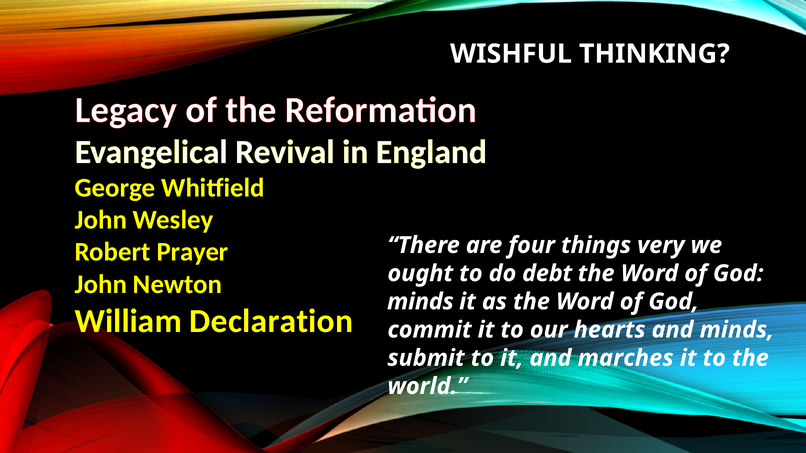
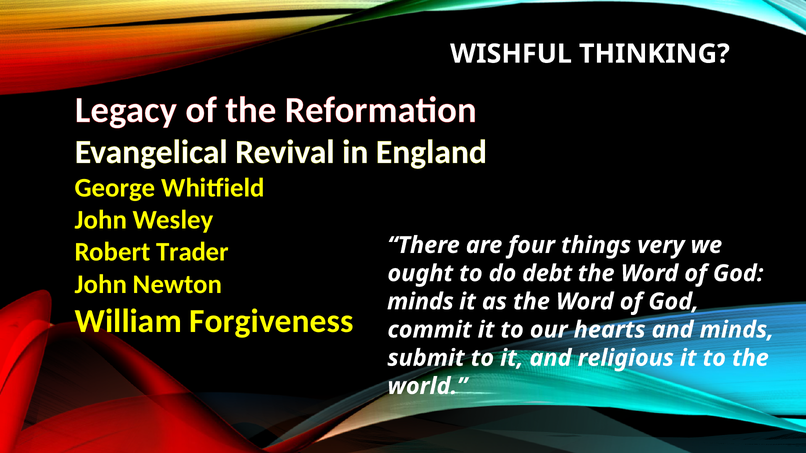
Prayer: Prayer -> Trader
Declaration: Declaration -> Forgiveness
marches: marches -> religious
